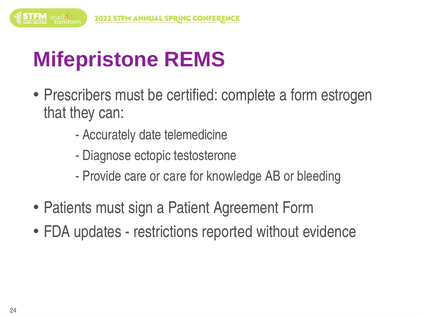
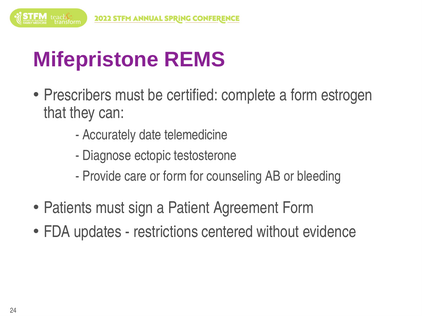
or care: care -> form
knowledge: knowledge -> counseling
reported: reported -> centered
